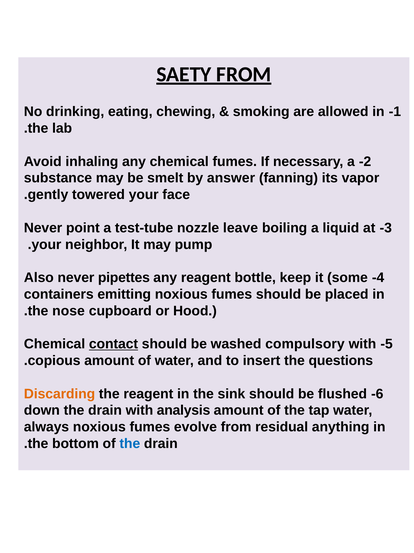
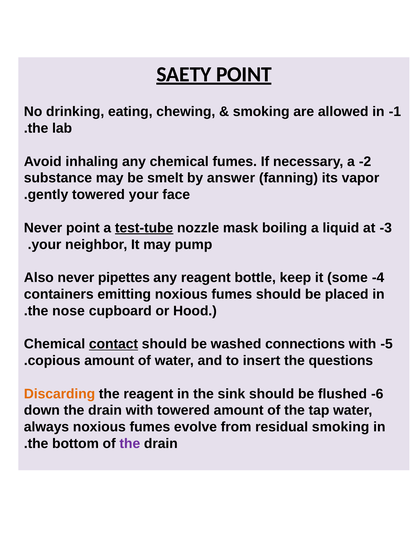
SAETY FROM: FROM -> POINT
test-tube underline: none -> present
leave: leave -> mask
compulsory: compulsory -> connections
with analysis: analysis -> towered
residual anything: anything -> smoking
the at (130, 443) colour: blue -> purple
